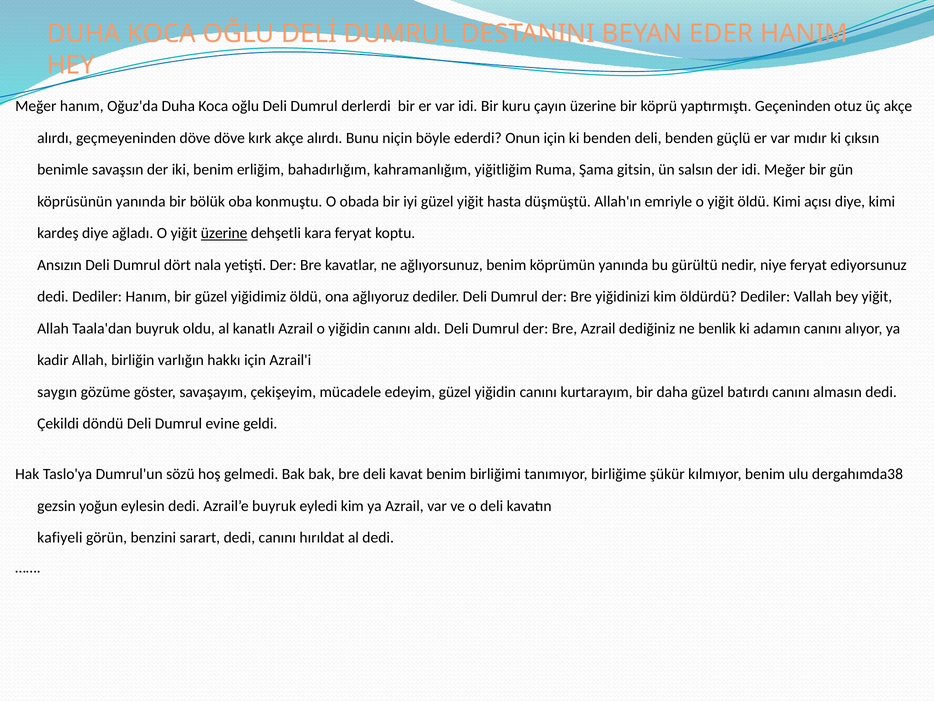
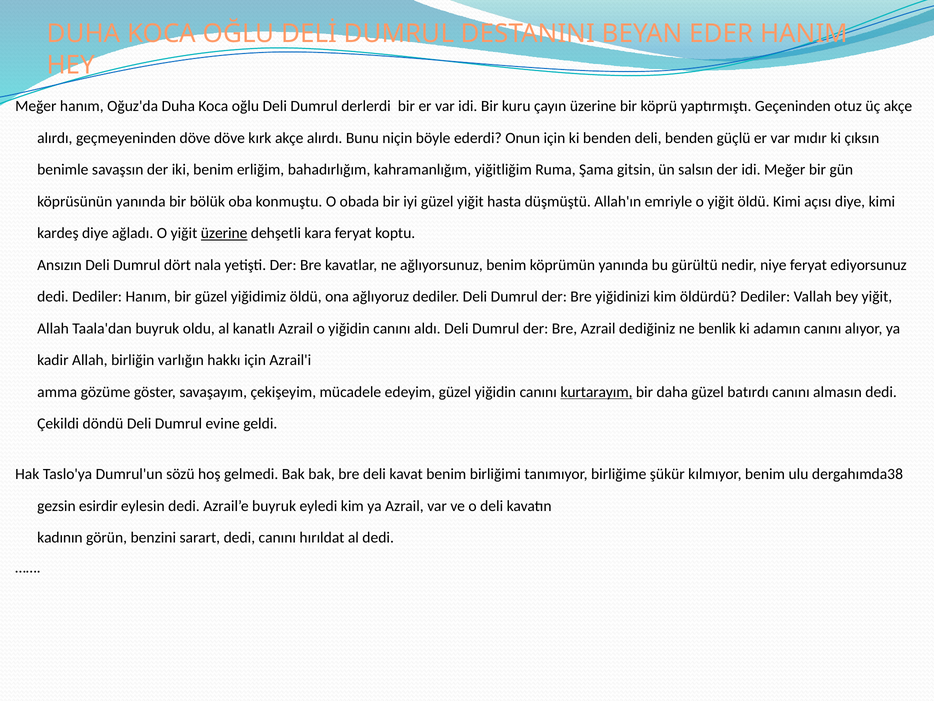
saygın: saygın -> amma
kurtarayım underline: none -> present
yoğun: yoğun -> esirdir
kafiyeli: kafiyeli -> kadının
